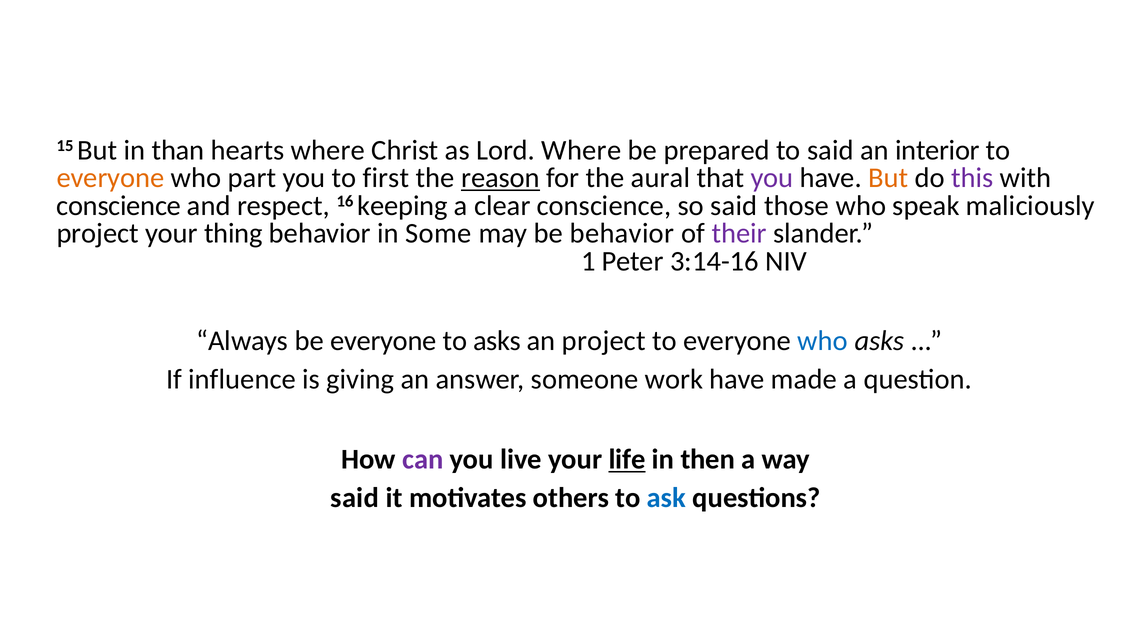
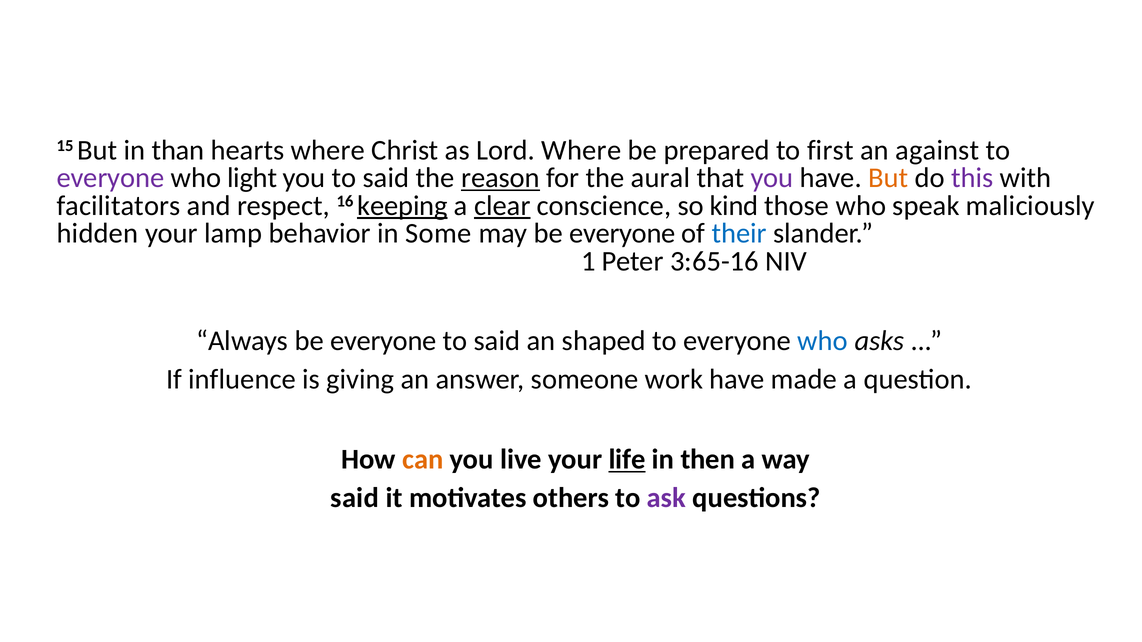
to said: said -> first
interior: interior -> against
everyone at (110, 178) colour: orange -> purple
part: part -> light
you to first: first -> said
conscience at (119, 206): conscience -> facilitators
keeping underline: none -> present
clear underline: none -> present
so said: said -> kind
project at (98, 234): project -> hidden
thing: thing -> lamp
may be behavior: behavior -> everyone
their colour: purple -> blue
3:14-16: 3:14-16 -> 3:65-16
asks at (497, 341): asks -> said
an project: project -> shaped
can colour: purple -> orange
ask colour: blue -> purple
